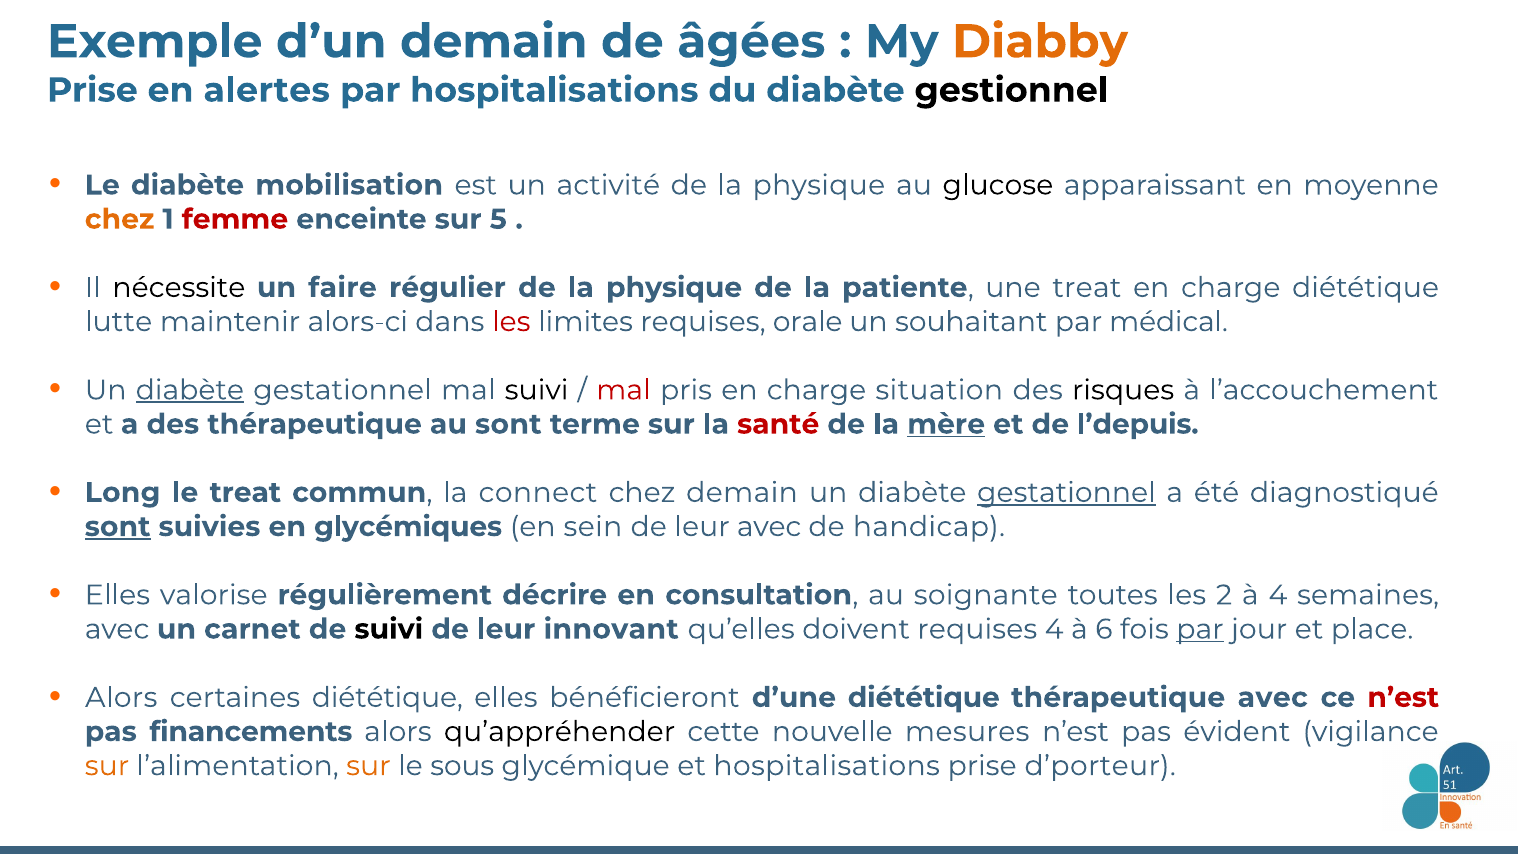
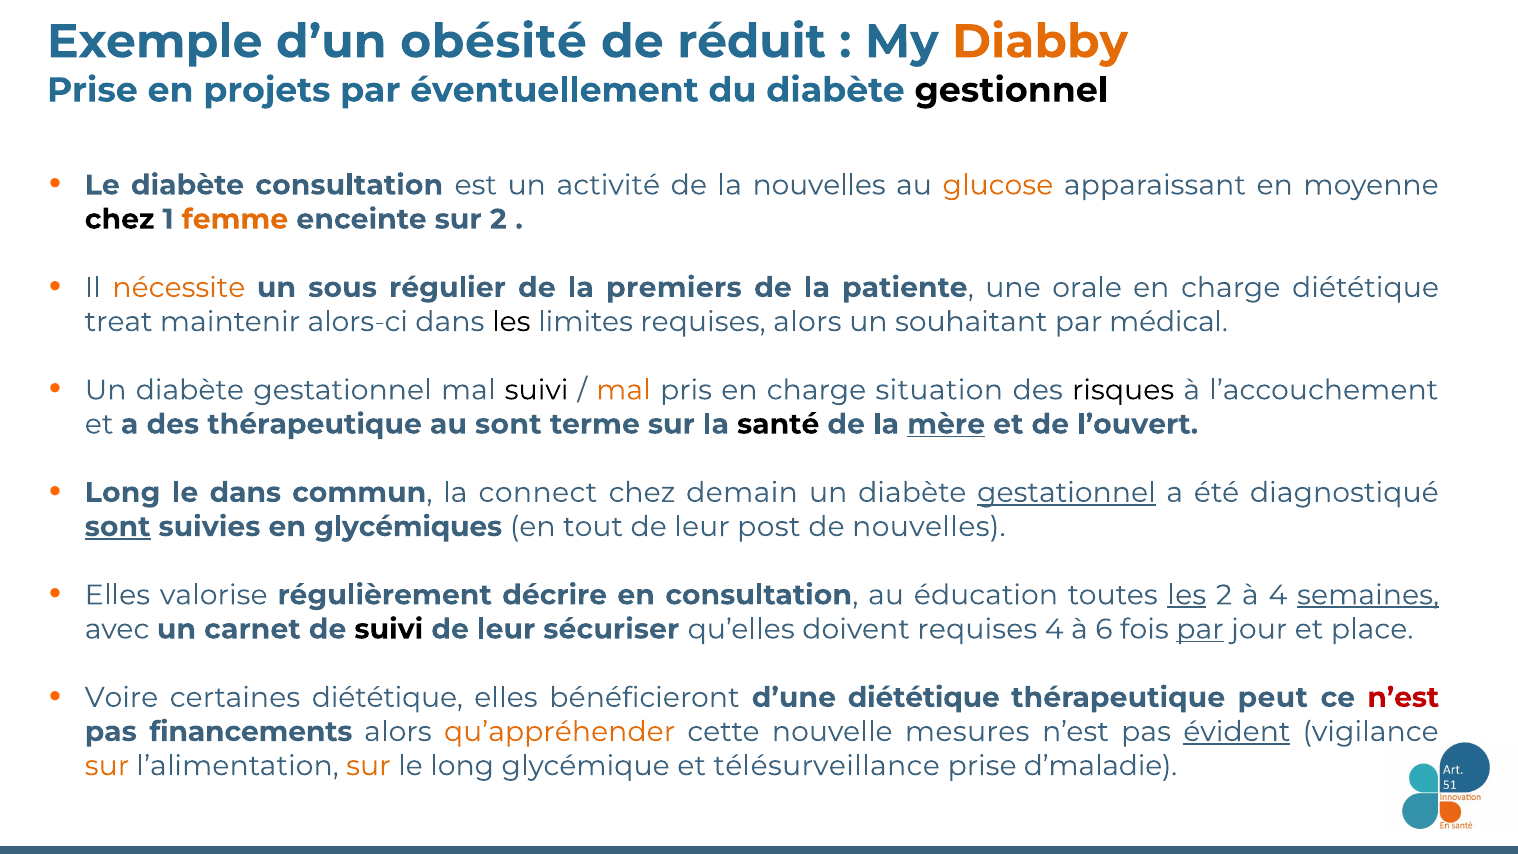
d’un demain: demain -> obésité
âgées: âgées -> réduit
alertes: alertes -> projets
par hospitalisations: hospitalisations -> éventuellement
diabète mobilisation: mobilisation -> consultation
physique at (819, 185): physique -> nouvelles
glucose colour: black -> orange
chez at (120, 219) colour: orange -> black
femme colour: red -> orange
sur 5: 5 -> 2
nécessite colour: black -> orange
faire: faire -> sous
régulier de la physique: physique -> premiers
une treat: treat -> orale
lutte: lutte -> treat
les at (511, 322) colour: red -> black
requises orale: orale -> alors
diabète at (190, 390) underline: present -> none
mal at (623, 390) colour: red -> orange
santé colour: red -> black
l’depuis: l’depuis -> l’ouvert
le treat: treat -> dans
sein: sein -> tout
leur avec: avec -> post
de handicap: handicap -> nouvelles
soignante: soignante -> éducation
les at (1187, 595) underline: none -> present
semaines underline: none -> present
innovant: innovant -> sécuriser
Alors at (121, 697): Alors -> Voire
thérapeutique avec: avec -> peut
qu’appréhender colour: black -> orange
évident underline: none -> present
le sous: sous -> long
et hospitalisations: hospitalisations -> télésurveillance
d’porteur: d’porteur -> d’maladie
